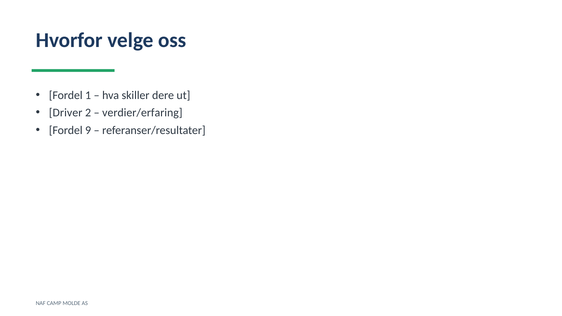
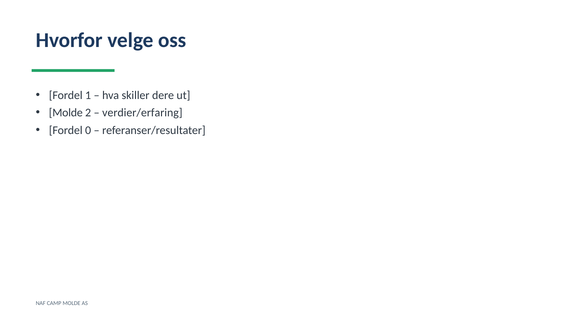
Driver at (66, 113): Driver -> Molde
9: 9 -> 0
